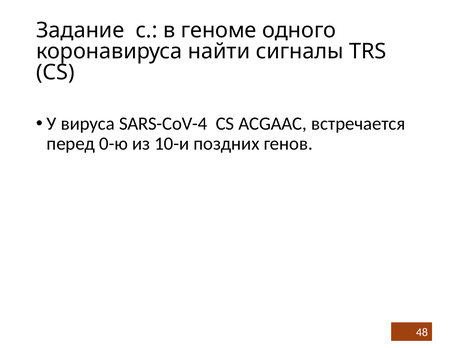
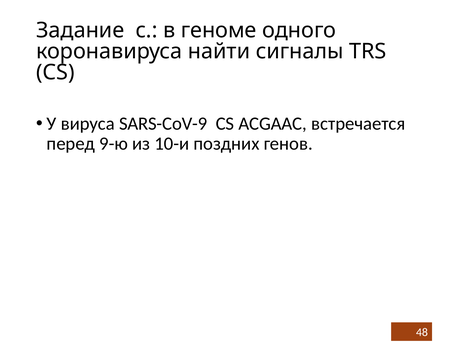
SARS-CoV-4: SARS-CoV-4 -> SARS-CoV-9
0-ю: 0-ю -> 9-ю
